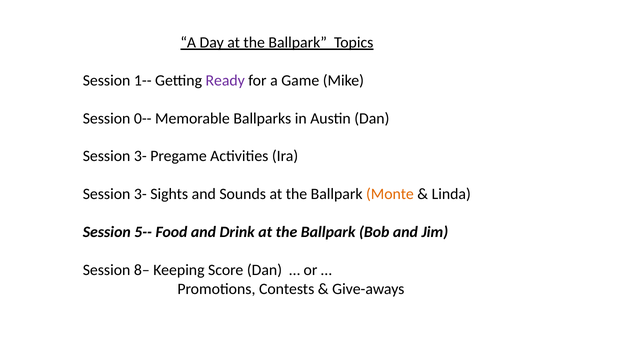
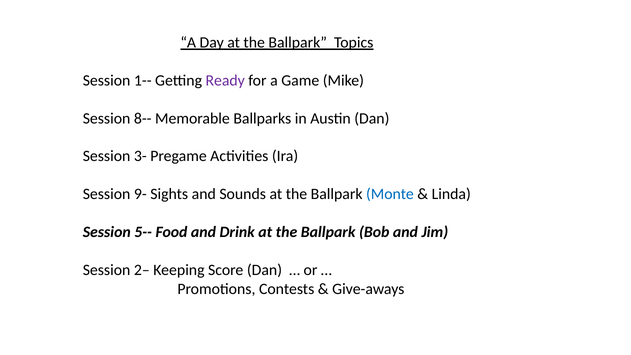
0--: 0-- -> 8--
3- at (140, 194): 3- -> 9-
Monte colour: orange -> blue
8–: 8– -> 2–
